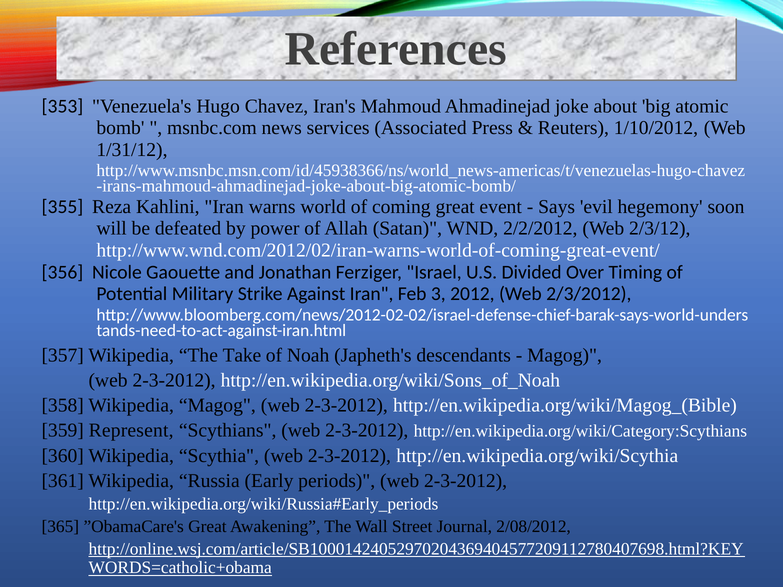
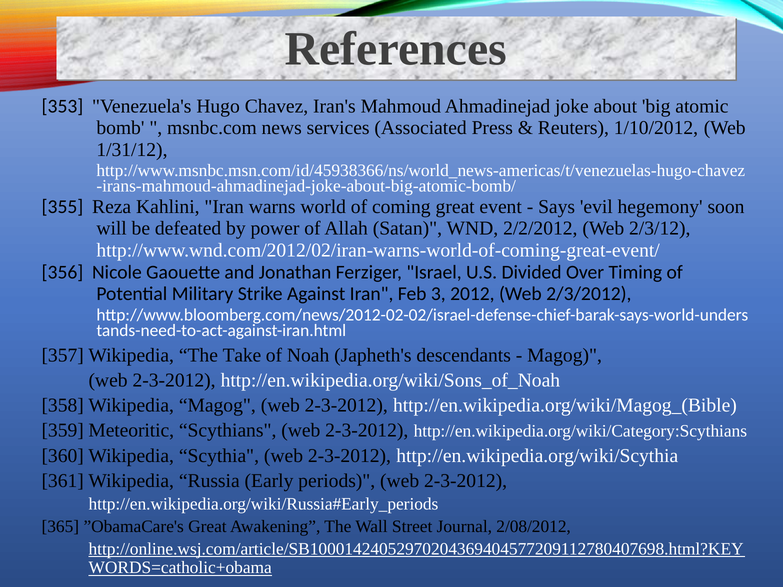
Represent: Represent -> Meteoritic
